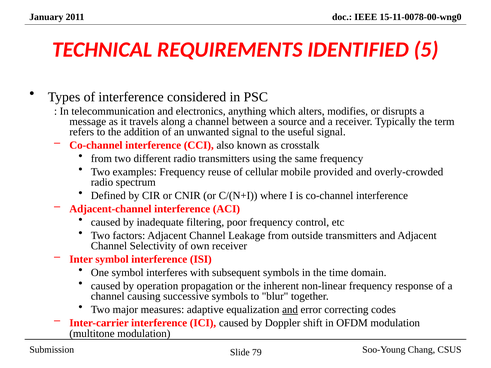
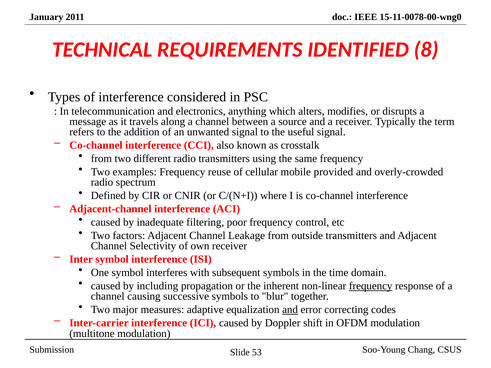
5: 5 -> 8
operation: operation -> including
frequency at (371, 286) underline: none -> present
79: 79 -> 53
